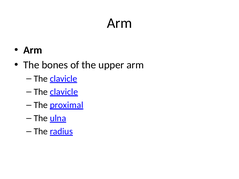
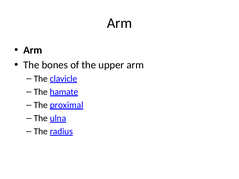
clavicle at (64, 92): clavicle -> hamate
